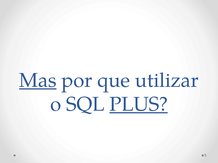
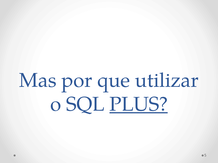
Mas underline: present -> none
